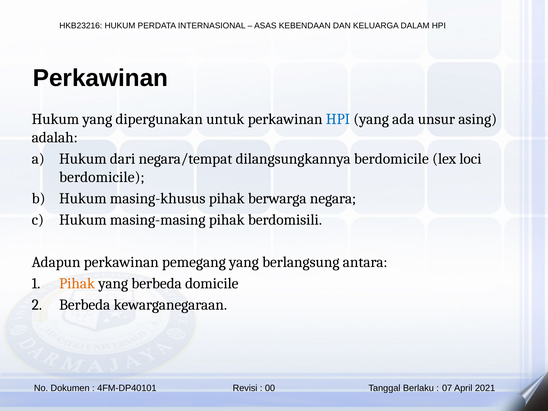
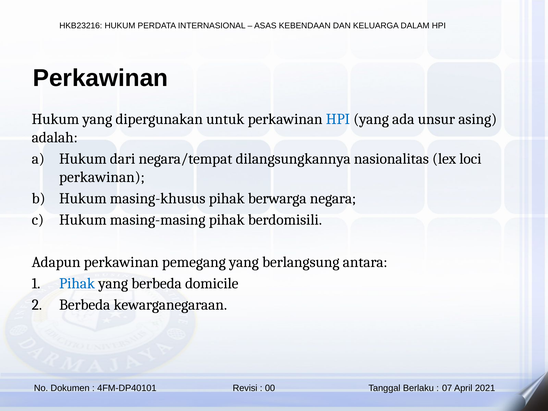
dilangsungkannya berdomicile: berdomicile -> nasionalitas
berdomicile at (102, 177): berdomicile -> perkawinan
Pihak at (77, 284) colour: orange -> blue
